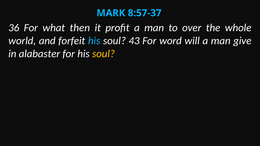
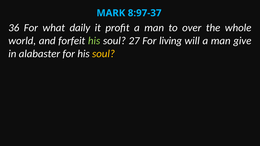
8:57-37: 8:57-37 -> 8:97-37
then: then -> daily
his at (94, 41) colour: light blue -> light green
43: 43 -> 27
word: word -> living
